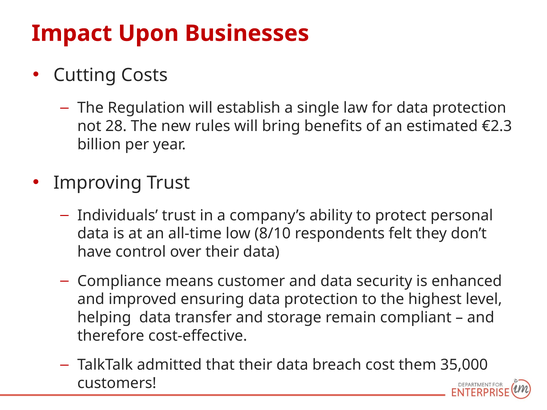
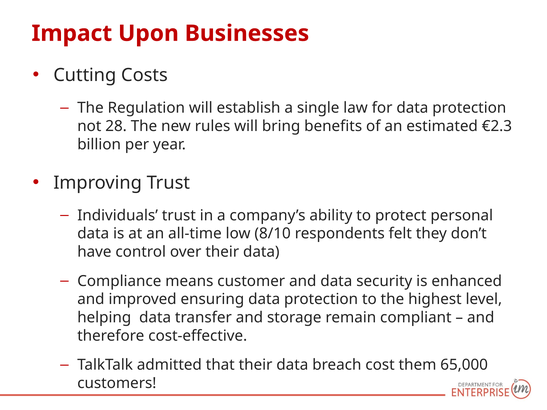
35,000: 35,000 -> 65,000
